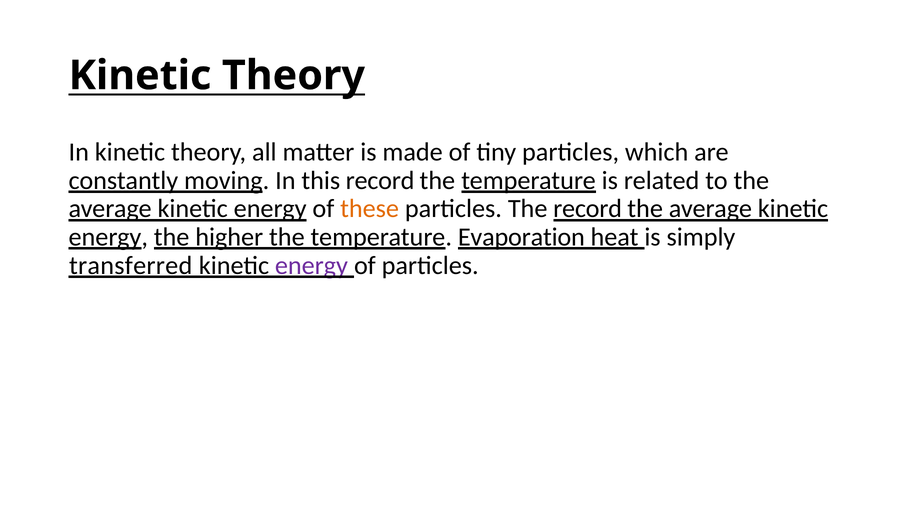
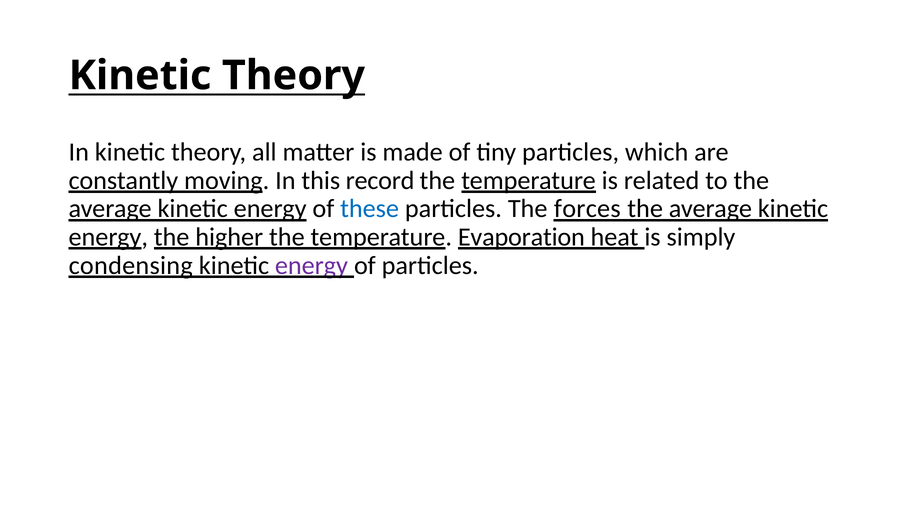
these colour: orange -> blue
The record: record -> forces
transferred: transferred -> condensing
